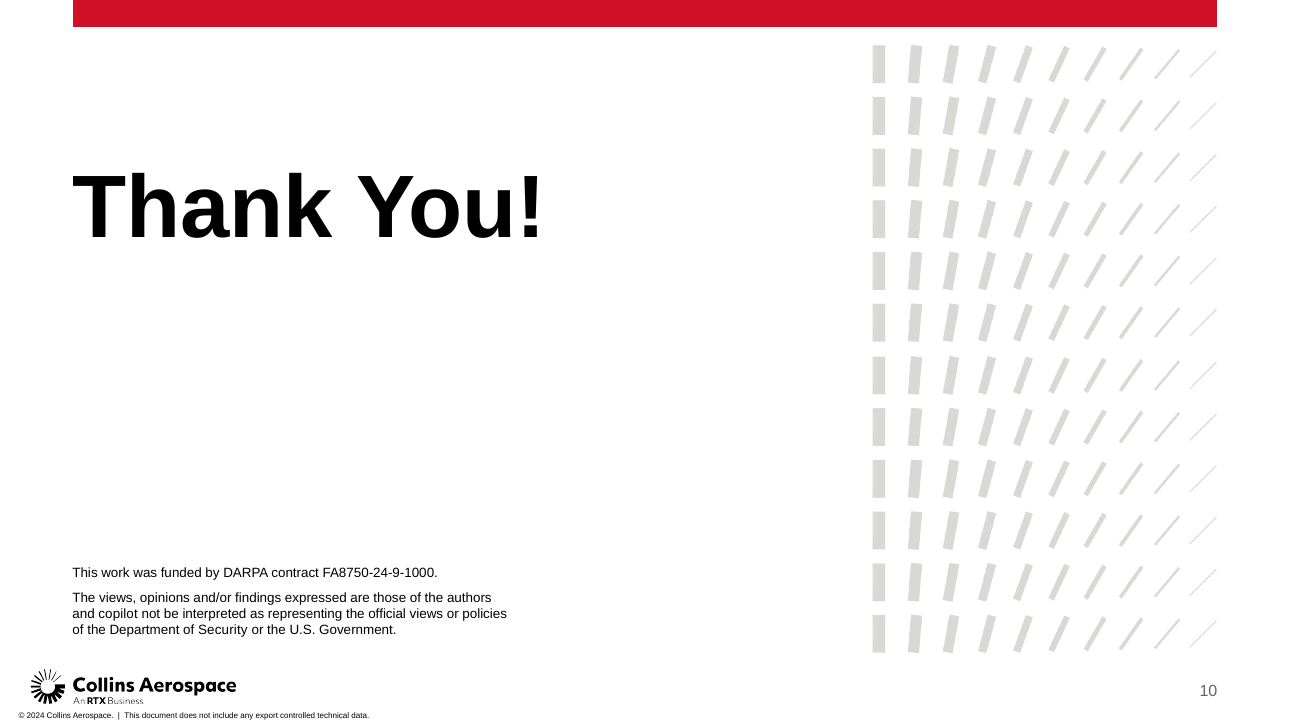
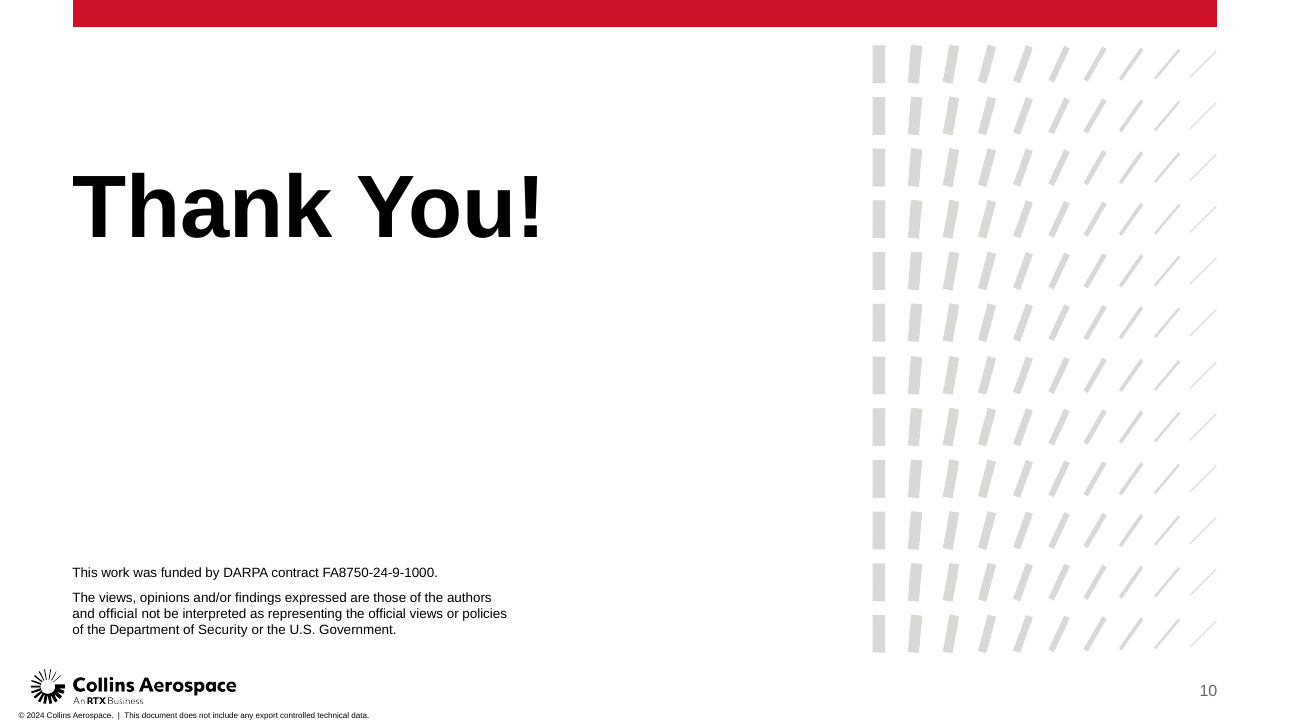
and copilot: copilot -> official
